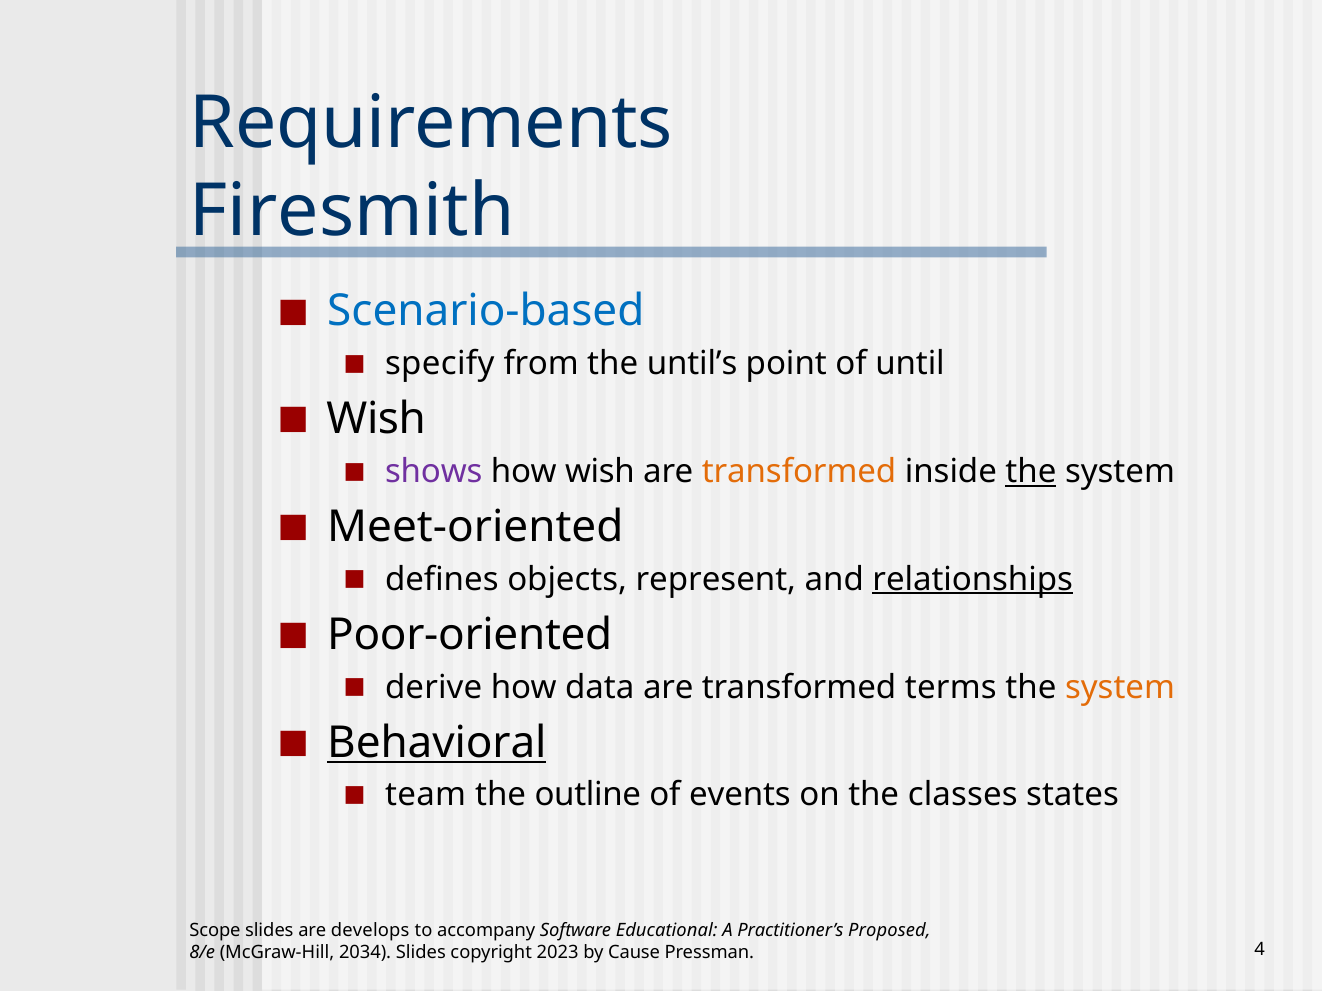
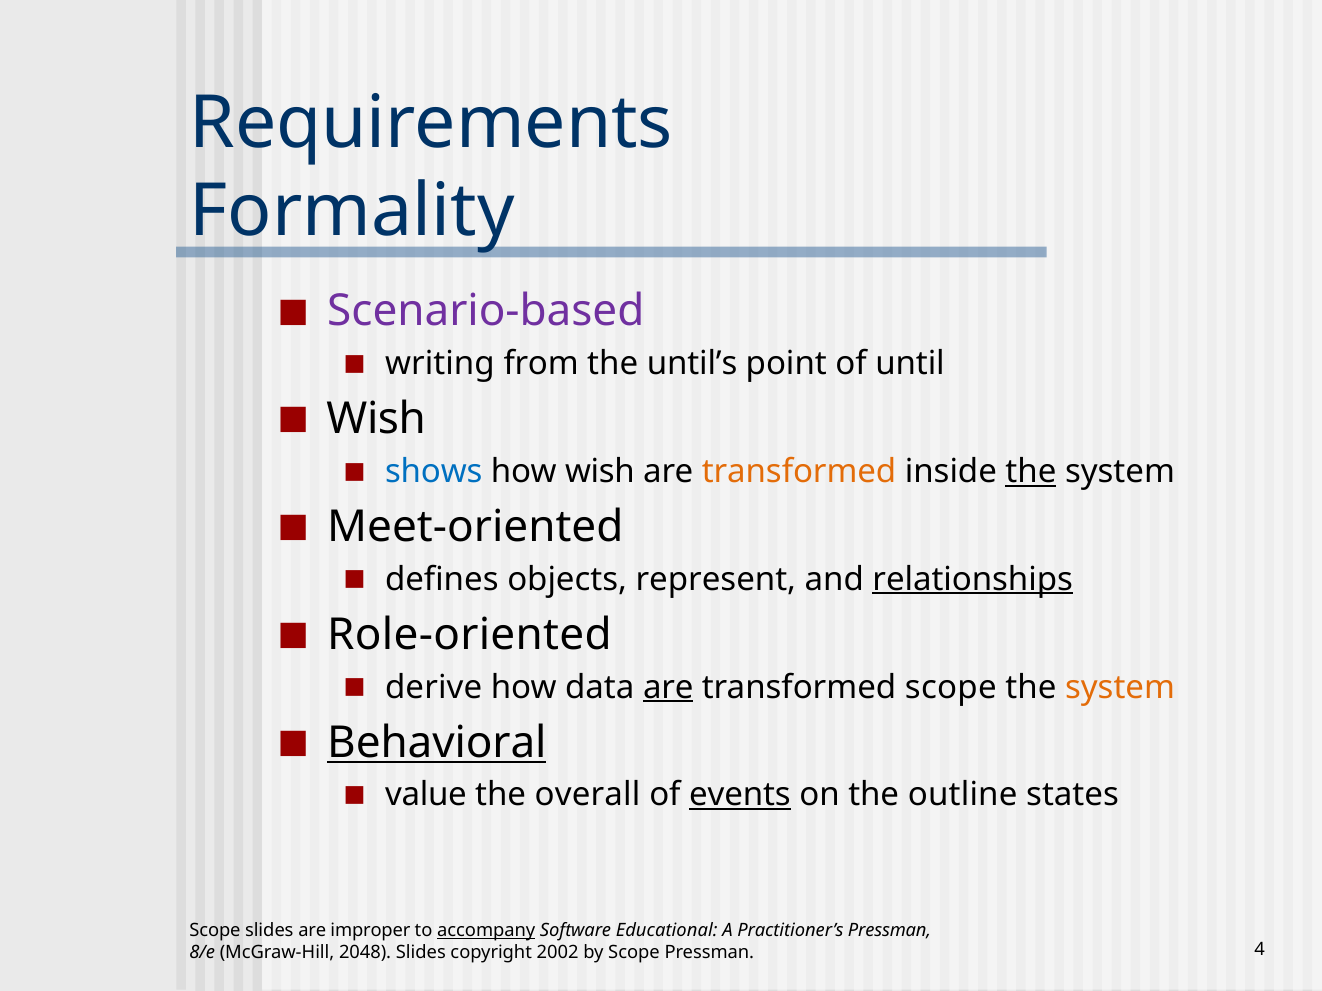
Firesmith: Firesmith -> Formality
Scenario-based colour: blue -> purple
specify: specify -> writing
shows colour: purple -> blue
Poor-oriented: Poor-oriented -> Role-oriented
are at (668, 688) underline: none -> present
transformed terms: terms -> scope
team: team -> value
outline: outline -> overall
events underline: none -> present
classes: classes -> outline
develops: develops -> improper
accompany underline: none -> present
Practitioner’s Proposed: Proposed -> Pressman
2034: 2034 -> 2048
2023: 2023 -> 2002
by Cause: Cause -> Scope
